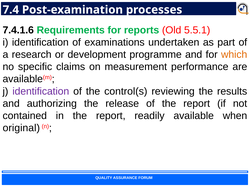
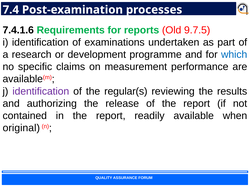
5.5.1: 5.5.1 -> 9.7.5
which colour: orange -> blue
control(s: control(s -> regular(s
